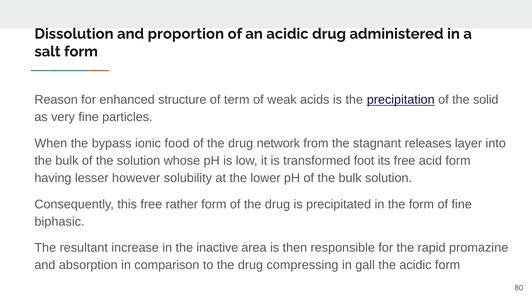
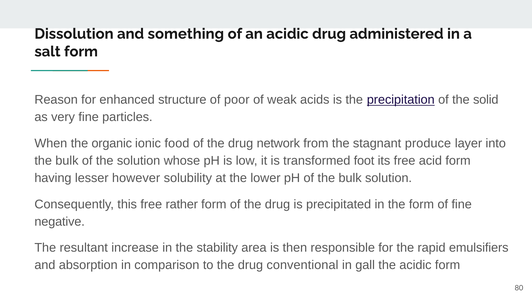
proportion: proportion -> something
term: term -> poor
bypass: bypass -> organic
releases: releases -> produce
biphasic: biphasic -> negative
inactive: inactive -> stability
promazine: promazine -> emulsifiers
compressing: compressing -> conventional
